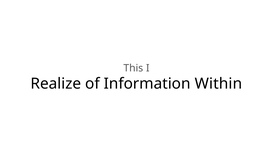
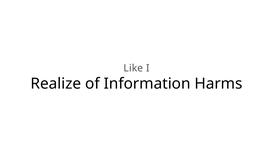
This: This -> Like
Within: Within -> Harms
